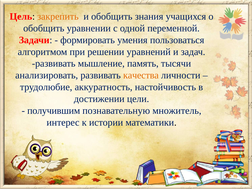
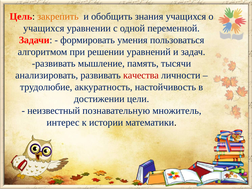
обобщить at (44, 28): обобщить -> учащихся
качества colour: orange -> red
получившим: получившим -> неизвестный
